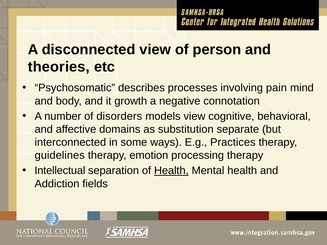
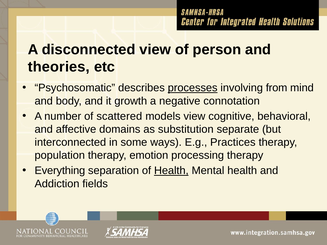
processes underline: none -> present
pain: pain -> from
disorders: disorders -> scattered
guidelines: guidelines -> population
Intellectual: Intellectual -> Everything
